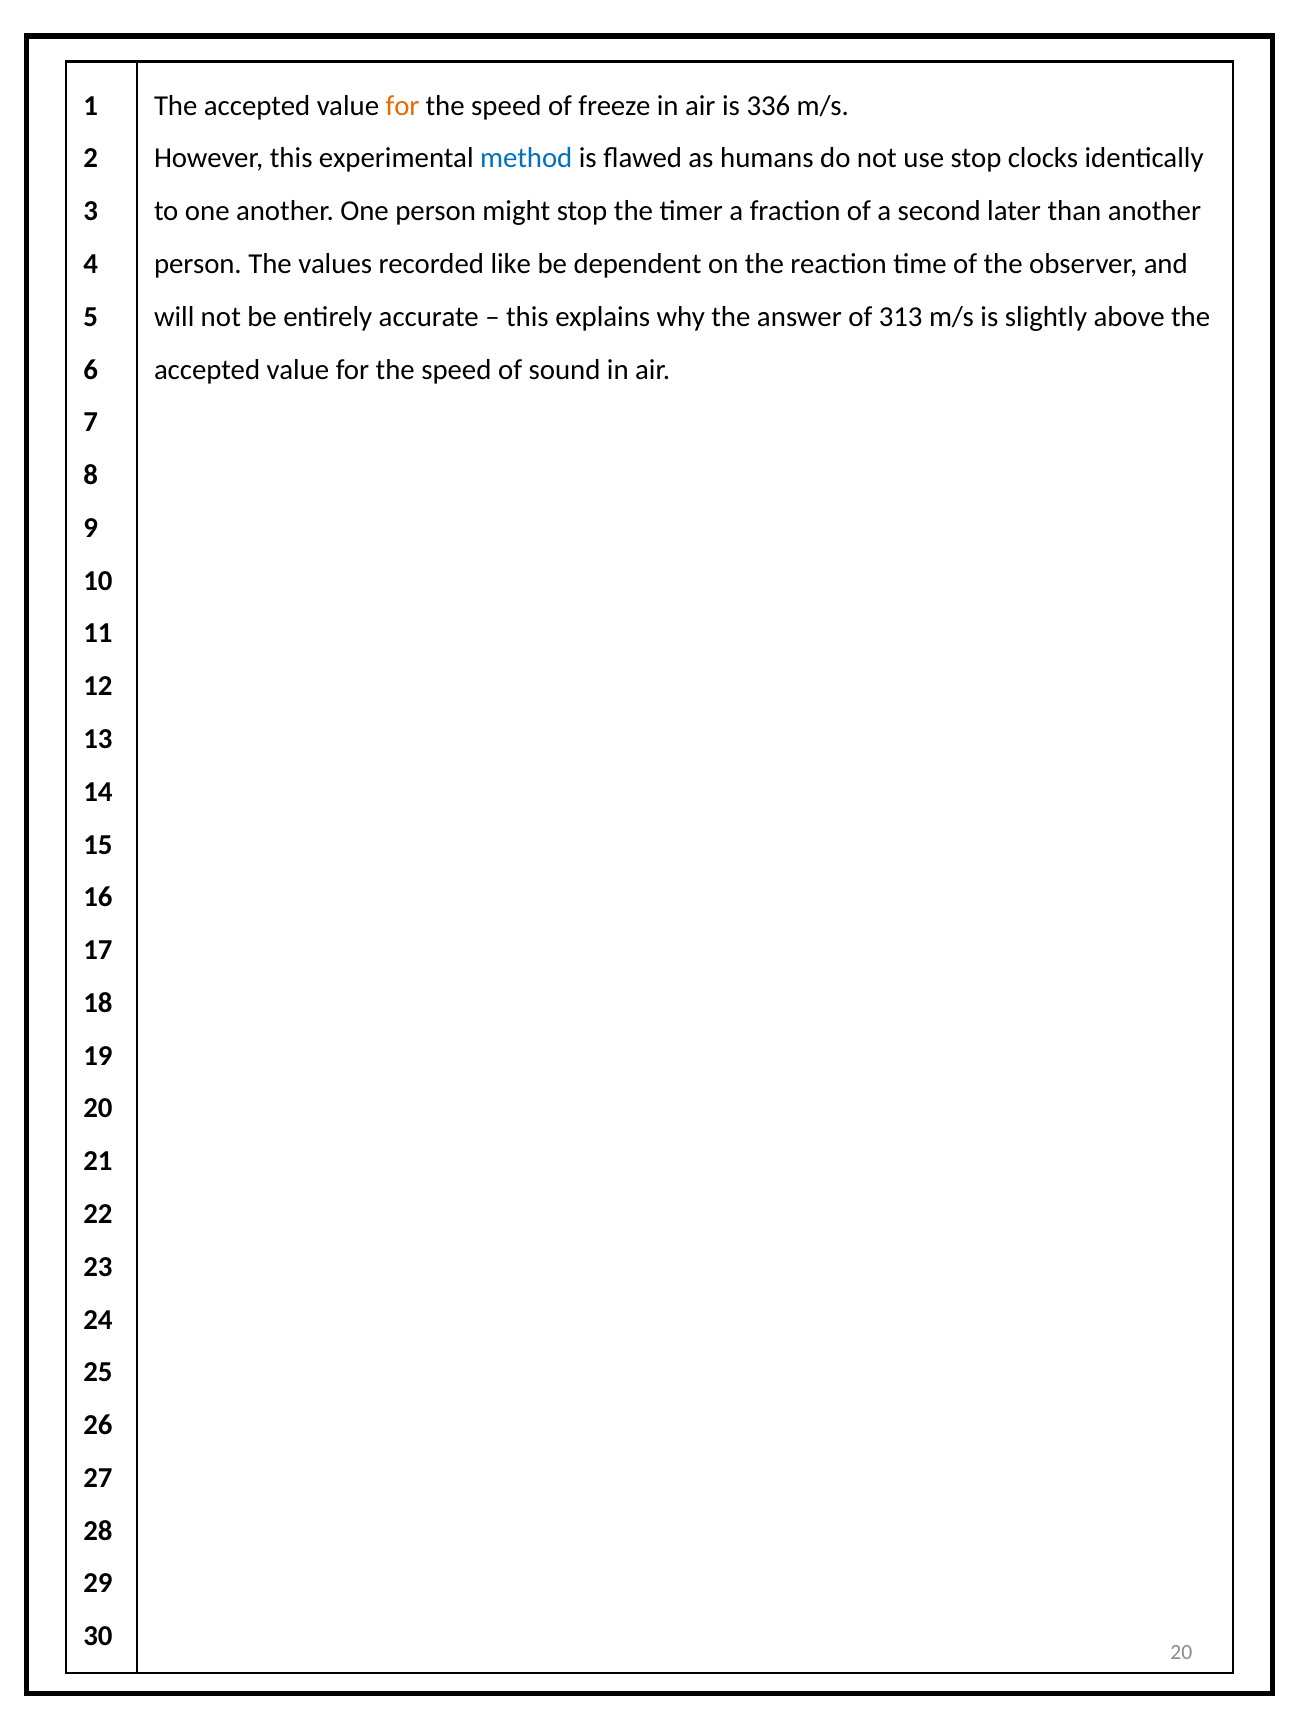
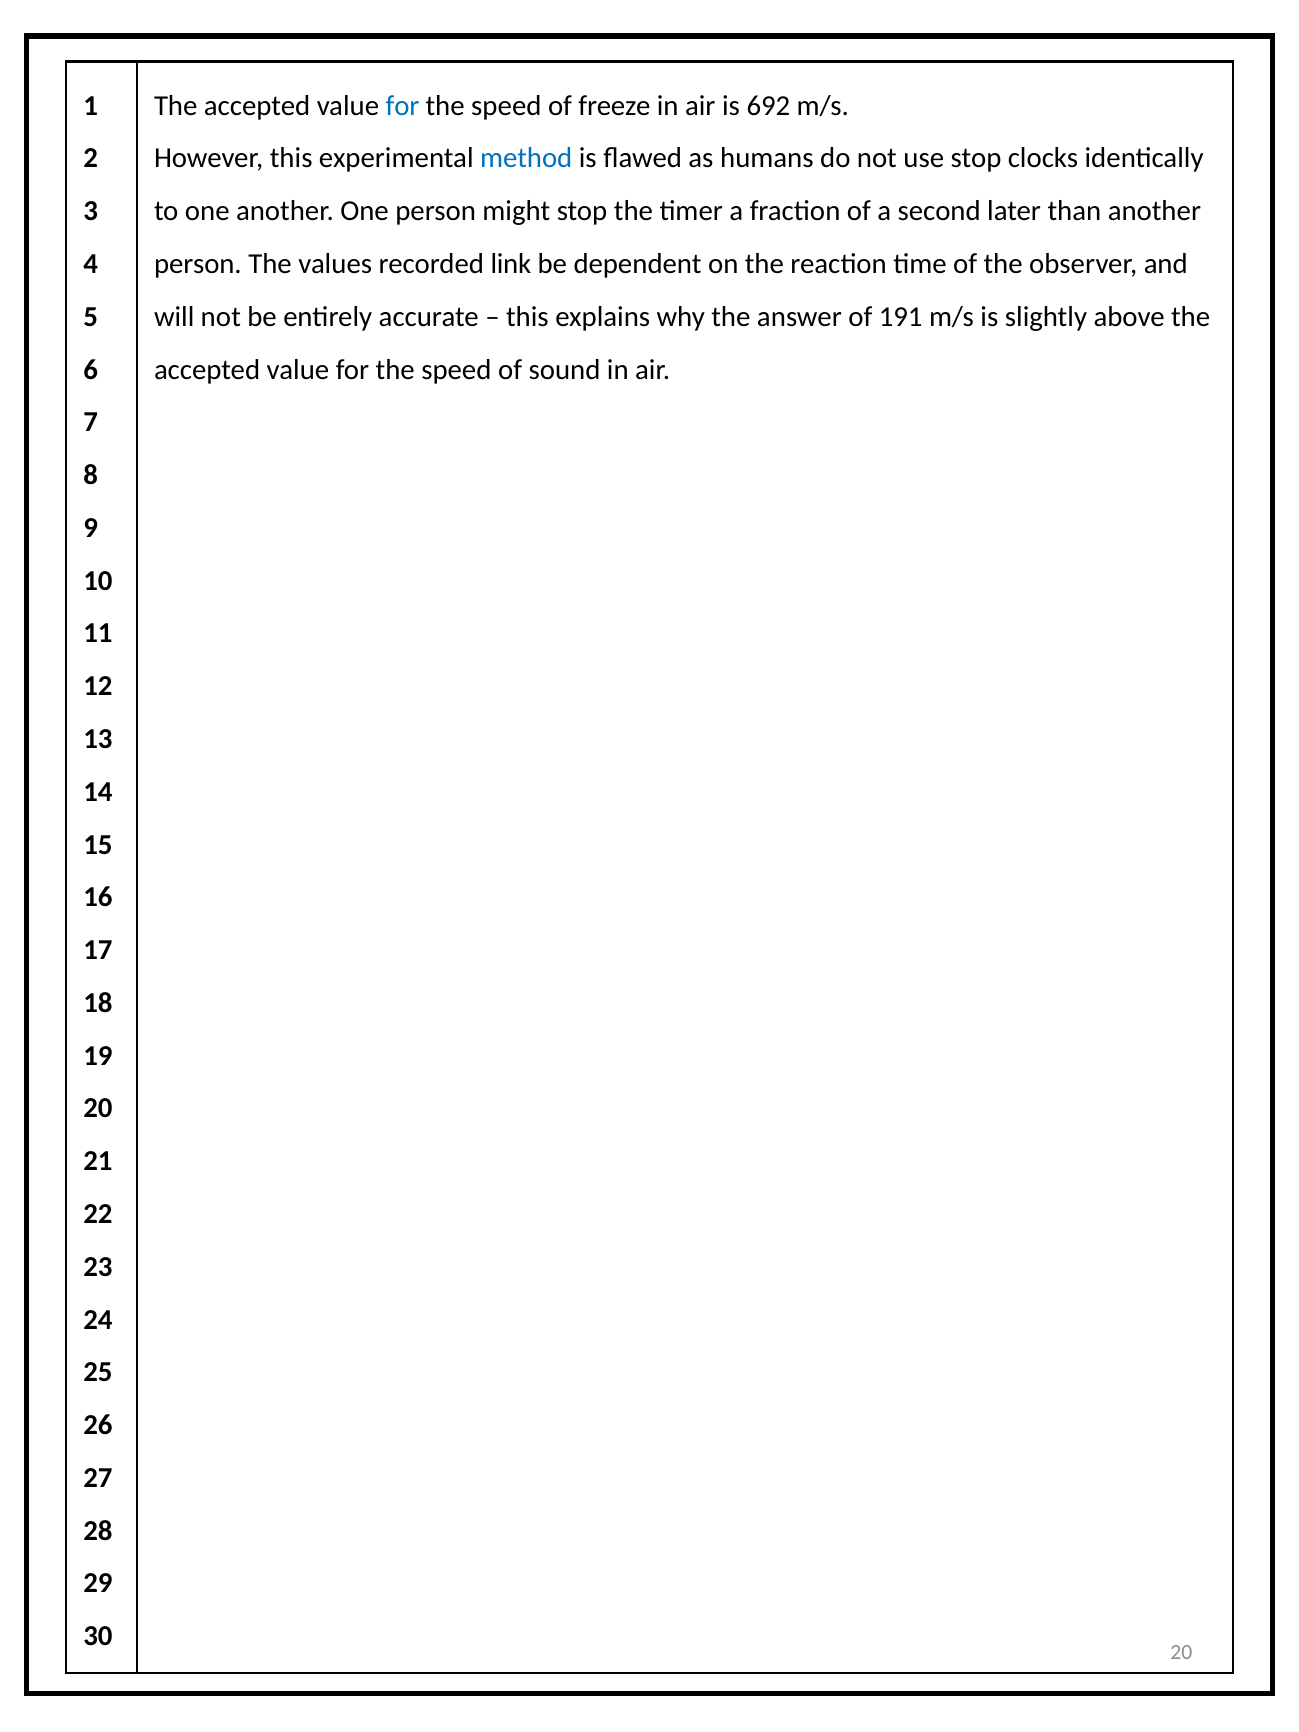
for at (403, 106) colour: orange -> blue
336: 336 -> 692
like: like -> link
313: 313 -> 191
